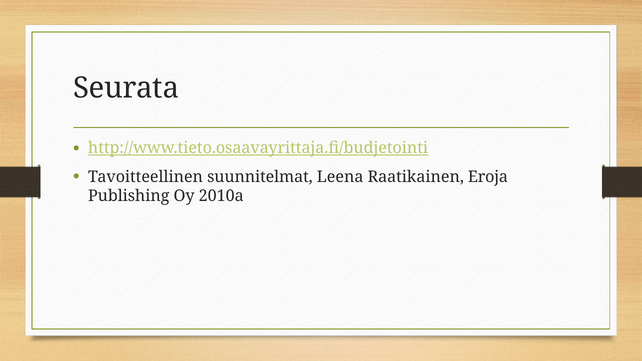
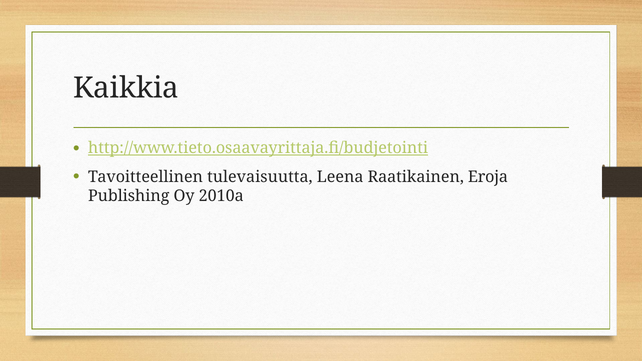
Seurata: Seurata -> Kaikkia
suunnitelmat: suunnitelmat -> tulevaisuutta
